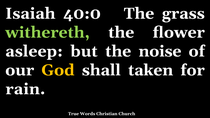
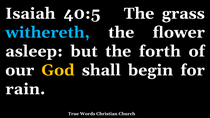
40:0: 40:0 -> 40:5
withereth colour: light green -> light blue
noise: noise -> forth
taken: taken -> begin
